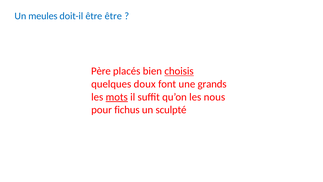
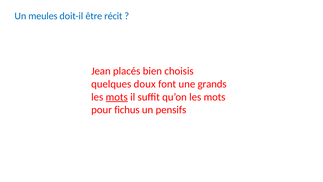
être être: être -> récit
Père: Père -> Jean
choisis underline: present -> none
qu’on les nous: nous -> mots
sculpté: sculpté -> pensifs
